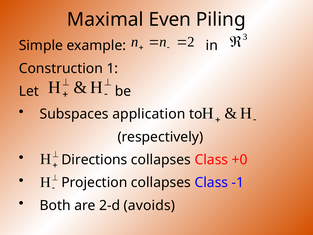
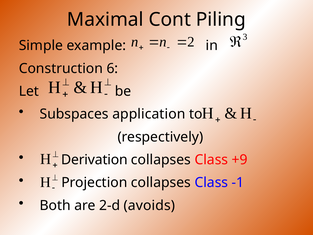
Even: Even -> Cont
1: 1 -> 6
Directions: Directions -> Derivation
+0: +0 -> +9
